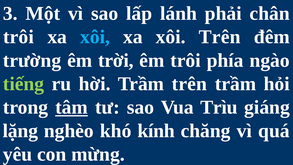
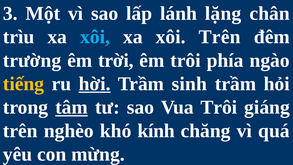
phải: phải -> lặng
trôi at (19, 37): trôi -> trìu
tiếng colour: light green -> yellow
hời underline: none -> present
Trầm trên: trên -> sinh
Vua Trìu: Trìu -> Trôi
lặng at (20, 131): lặng -> trên
